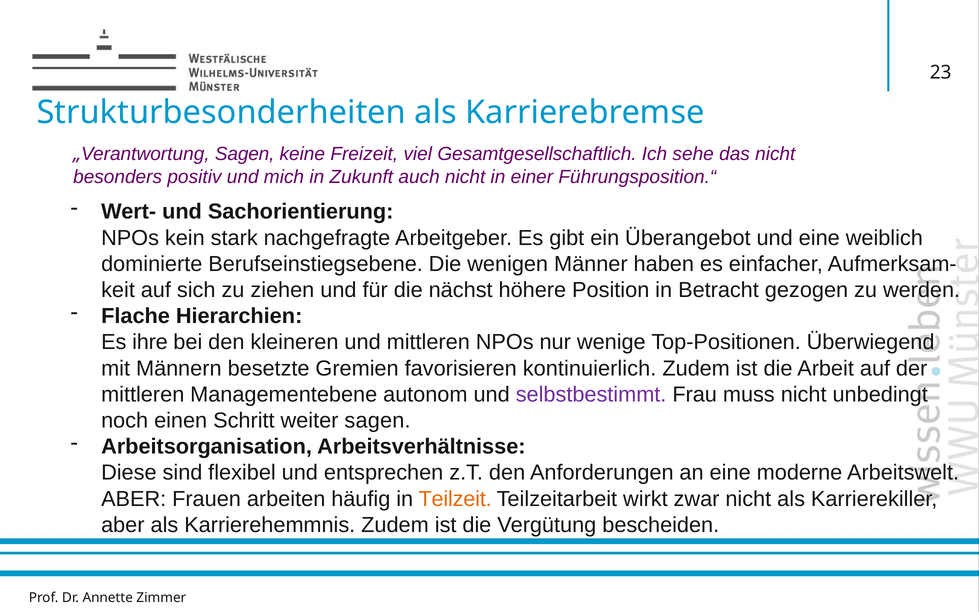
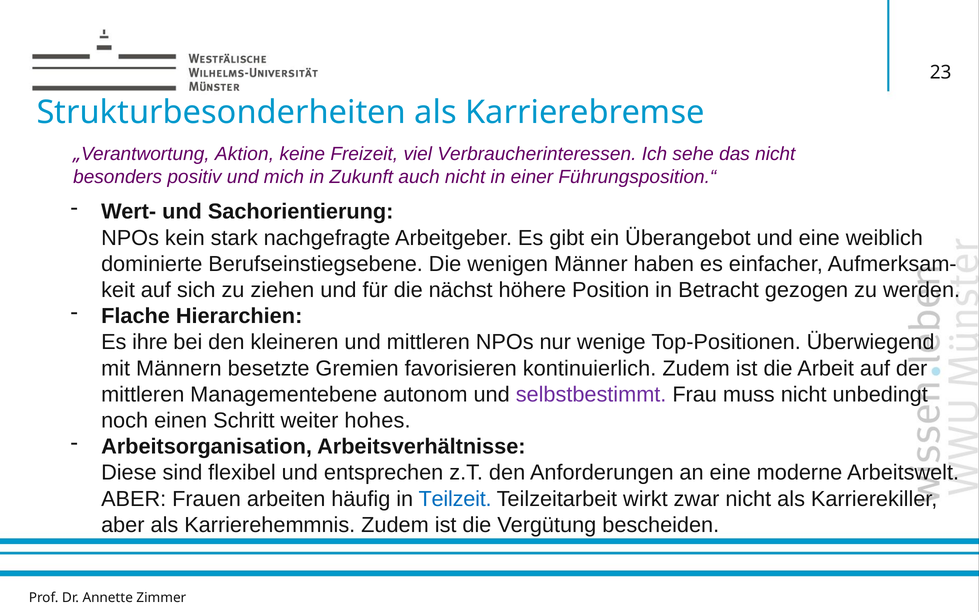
Sagen at (245, 154): Sagen -> Aktion
Gesamtgesellschaftlich: Gesamtgesellschaftlich -> Verbraucherinteressen
weiter sagen: sagen -> hohes
Teilzeit colour: orange -> blue
